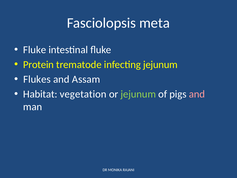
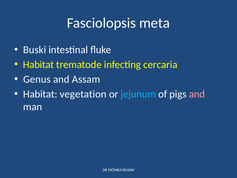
Fluke at (35, 50): Fluke -> Buski
Protein at (38, 64): Protein -> Habitat
infecting jejunum: jejunum -> cercaria
Flukes: Flukes -> Genus
jejunum at (138, 94) colour: light green -> light blue
